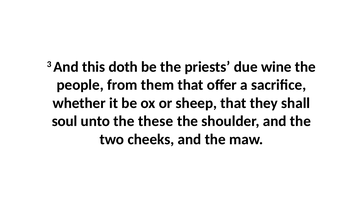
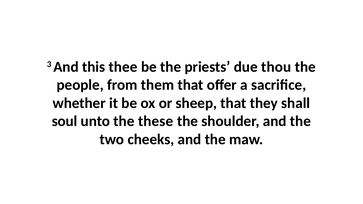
doth: doth -> thee
wine: wine -> thou
